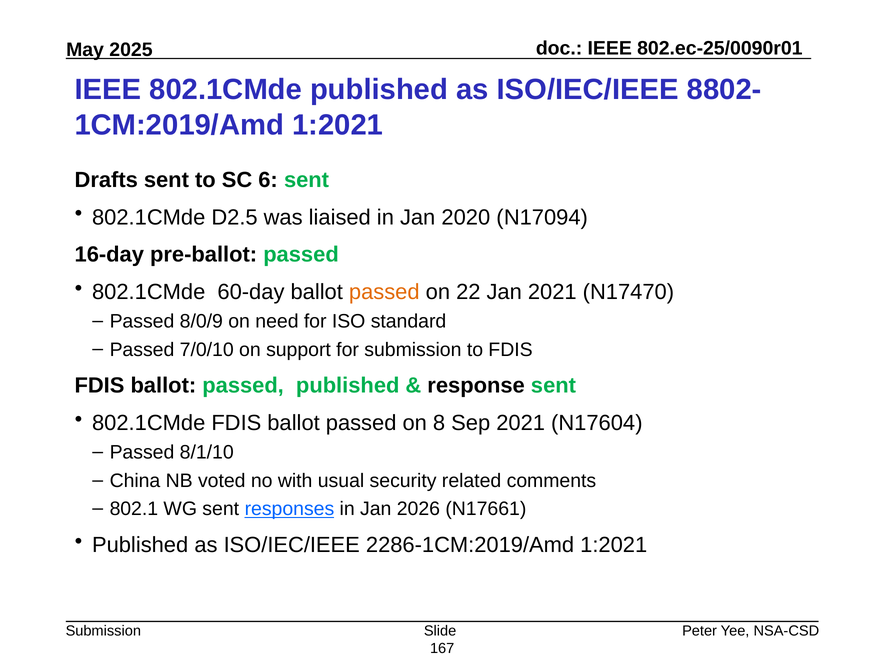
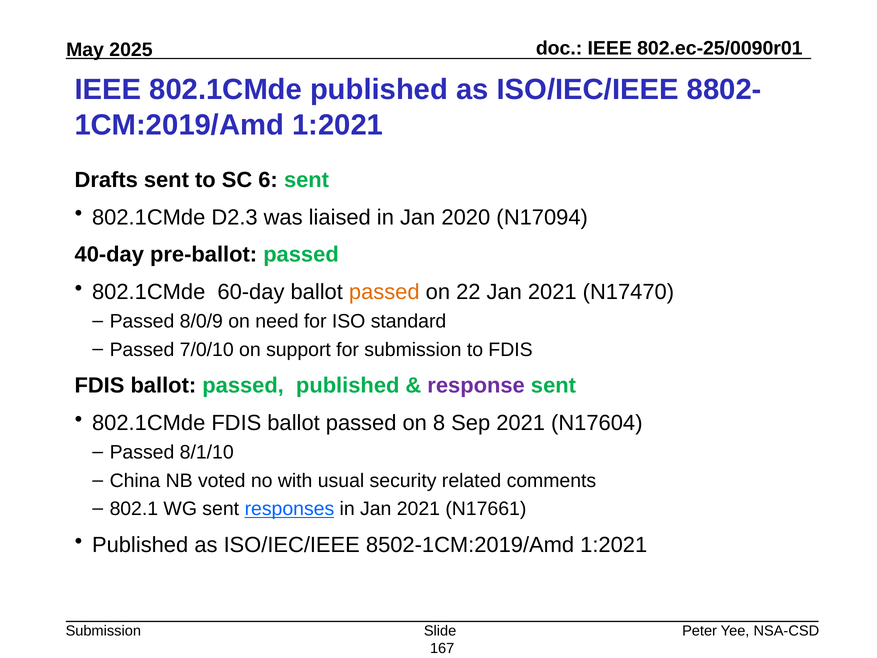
D2.5: D2.5 -> D2.3
16-day: 16-day -> 40-day
response colour: black -> purple
in Jan 2026: 2026 -> 2021
2286-1CM:2019/Amd: 2286-1CM:2019/Amd -> 8502-1CM:2019/Amd
